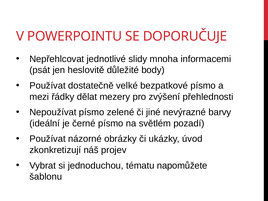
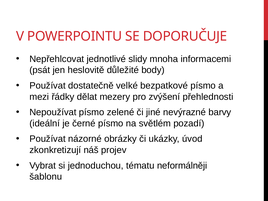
napomůžete: napomůžete -> neformálněji
